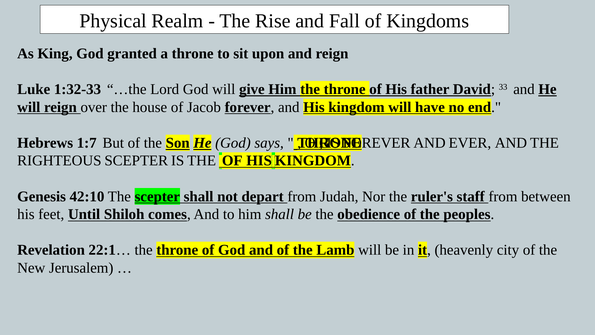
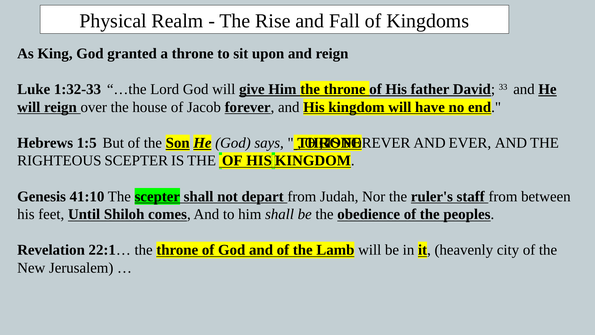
1:7: 1:7 -> 1:5
42:10: 42:10 -> 41:10
